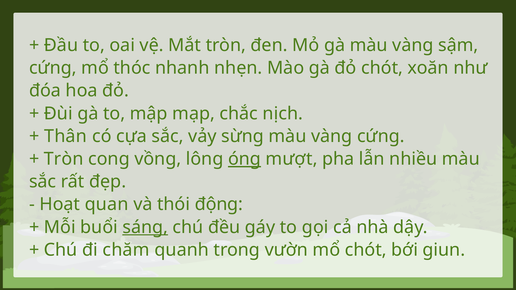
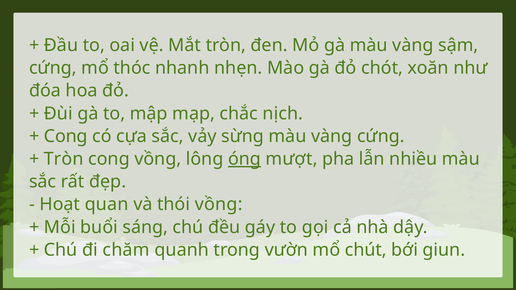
Thân at (66, 136): Thân -> Cong
thói động: động -> vồng
sáng underline: present -> none
mổ chót: chót -> chút
